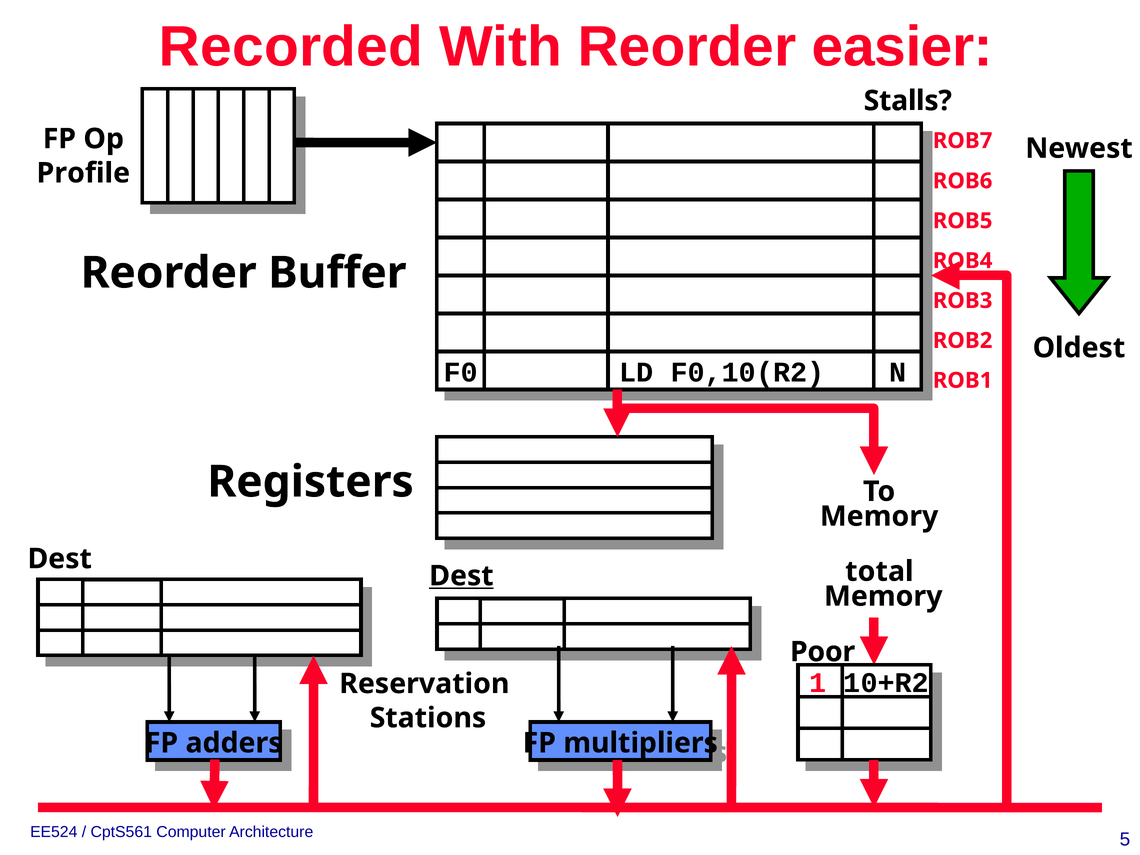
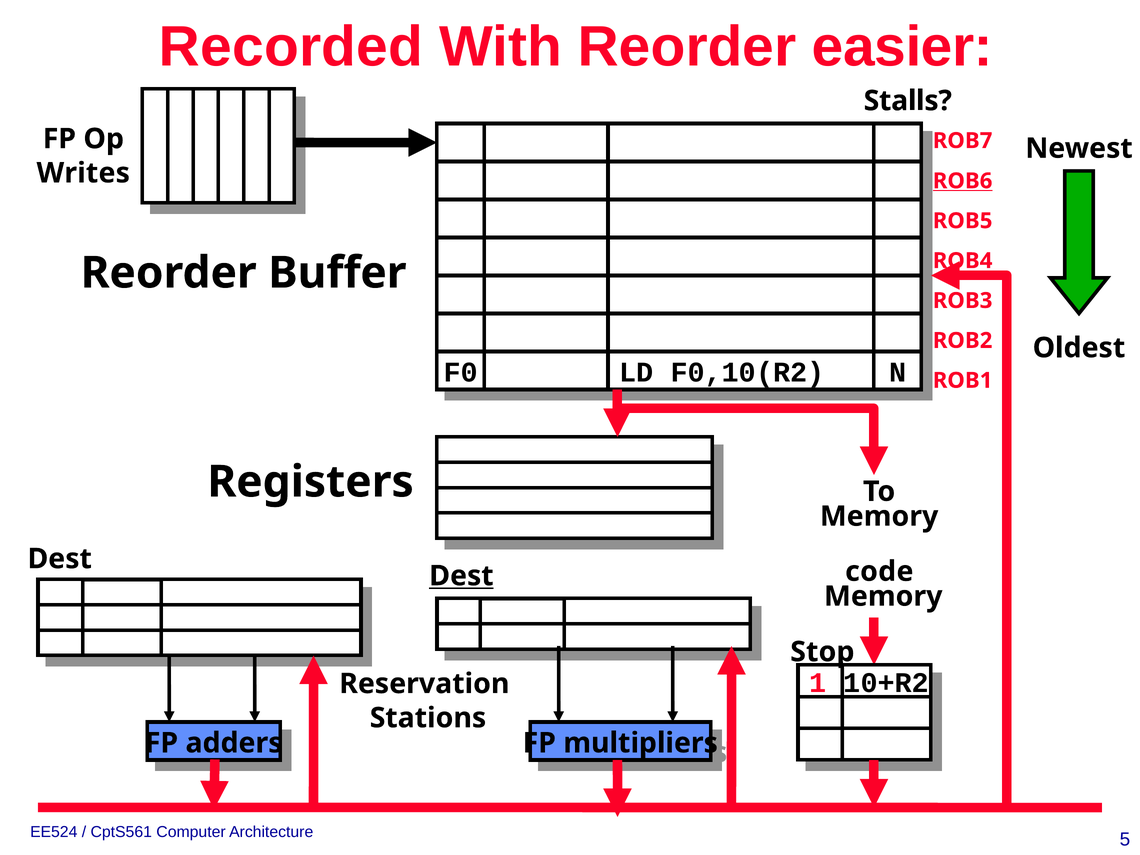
Profile: Profile -> Writes
ROB6 underline: none -> present
total: total -> code
Poor: Poor -> Stop
